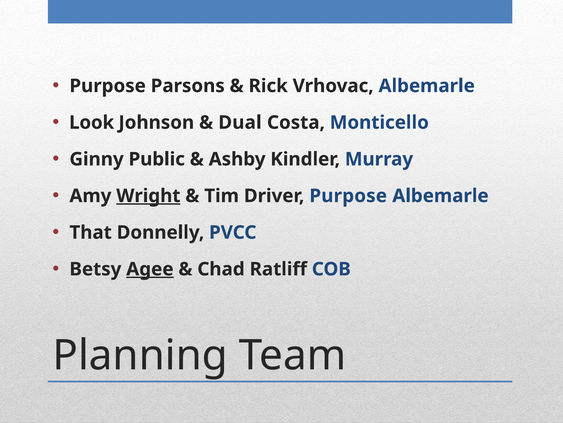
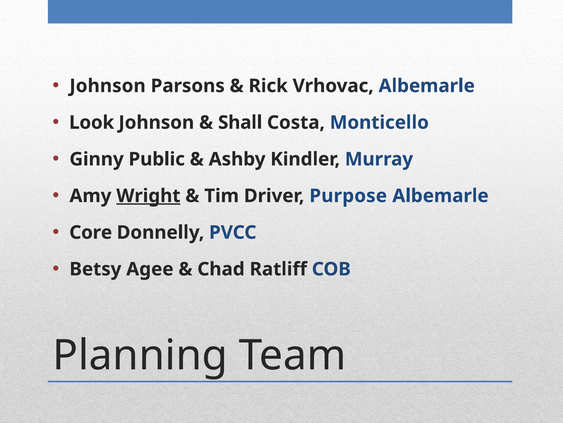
Purpose at (108, 86): Purpose -> Johnson
Dual: Dual -> Shall
That: That -> Core
Agee underline: present -> none
